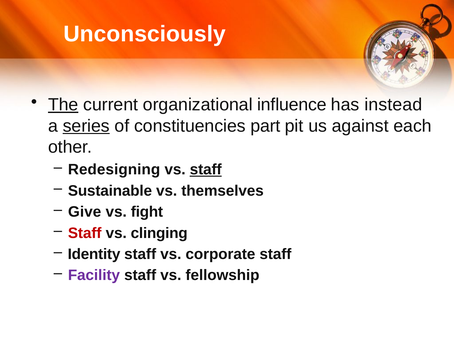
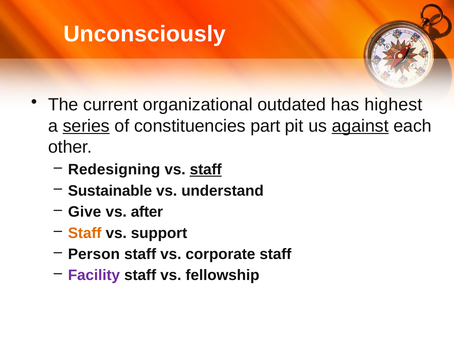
The underline: present -> none
influence: influence -> outdated
instead: instead -> highest
against underline: none -> present
themselves: themselves -> understand
fight: fight -> after
Staff at (85, 233) colour: red -> orange
clinging: clinging -> support
Identity: Identity -> Person
